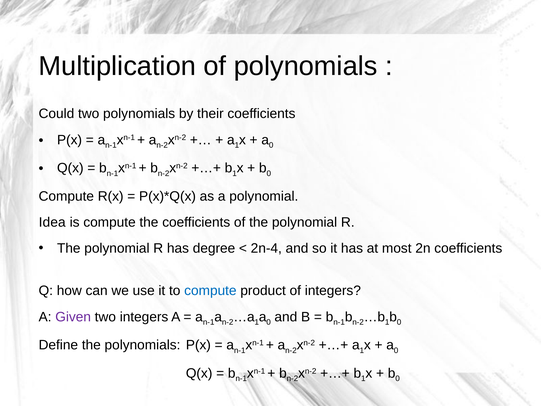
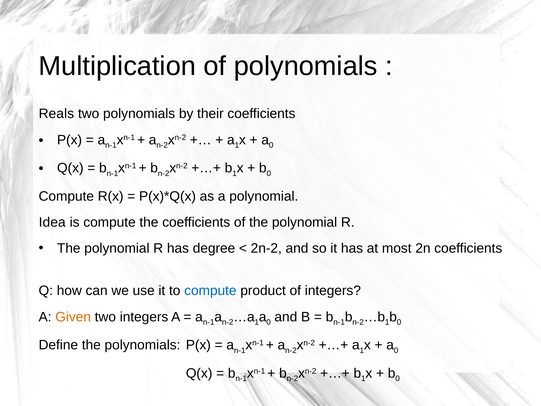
Could: Could -> Reals
2n-4: 2n-4 -> 2n-2
Given colour: purple -> orange
